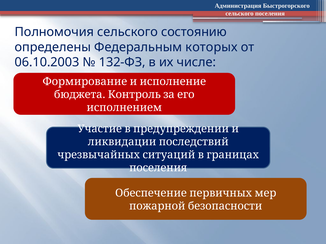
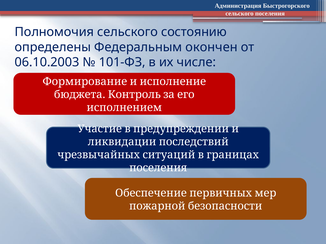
которых: которых -> окончен
132-ФЗ: 132-ФЗ -> 101-ФЗ
